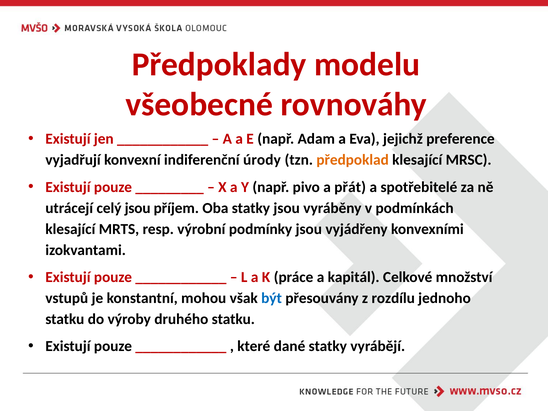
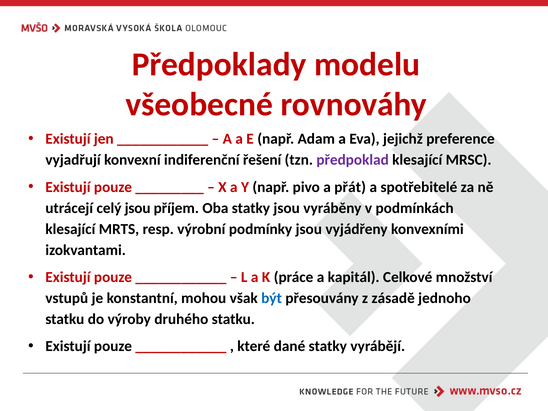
úrody: úrody -> řešení
předpoklad colour: orange -> purple
rozdílu: rozdílu -> zásadě
